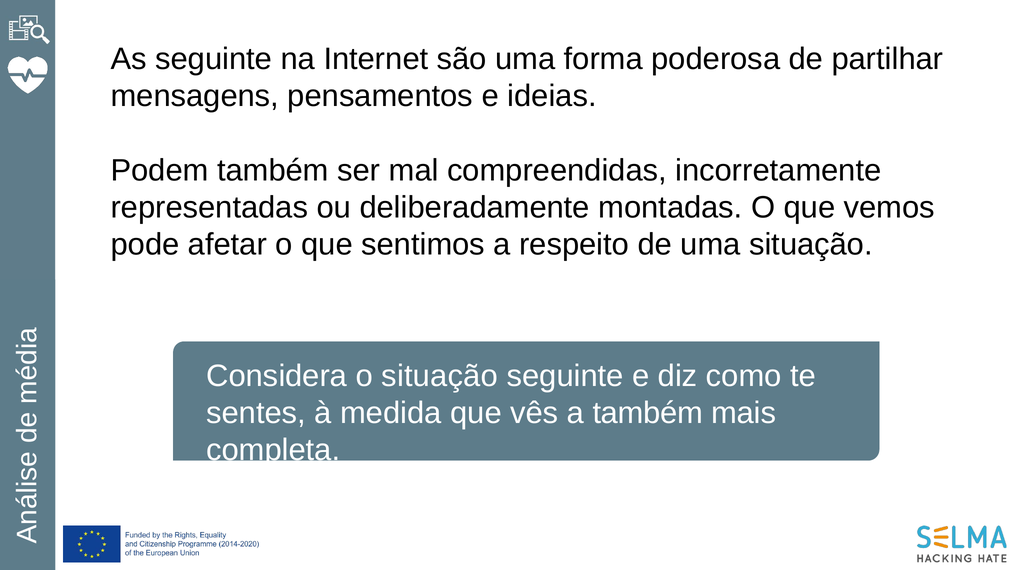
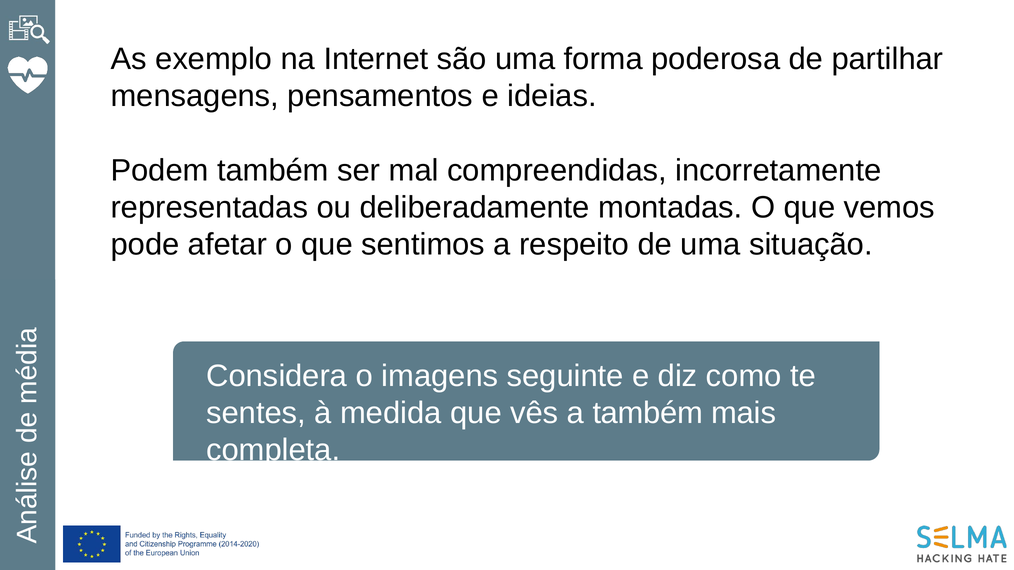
As seguinte: seguinte -> exemplo
o situação: situação -> imagens
